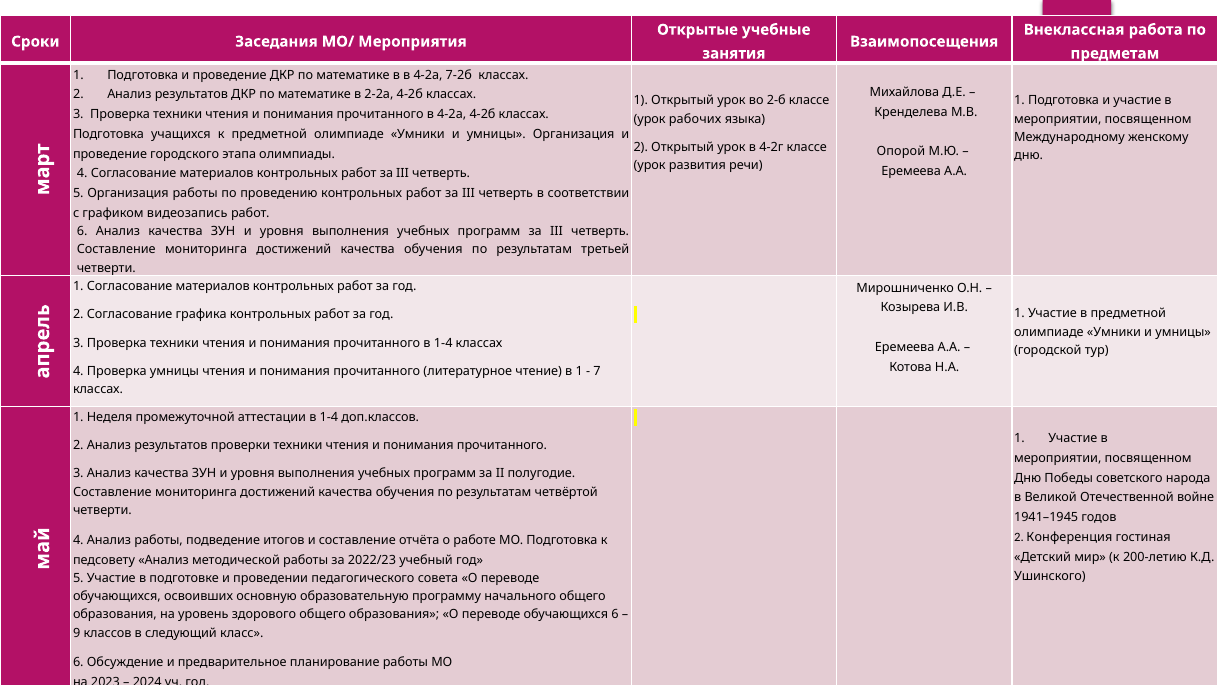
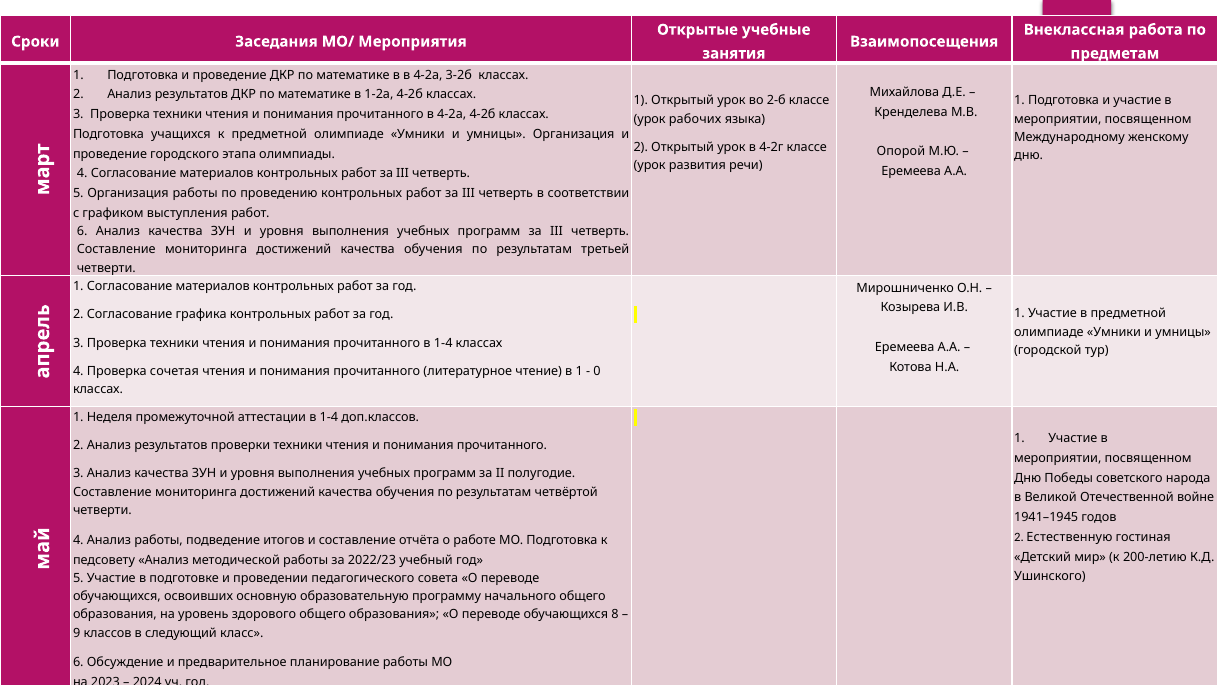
7-2б: 7-2б -> 3-2б
2-2а: 2-2а -> 1-2а
видеозапись: видеозапись -> выступления
Проверка умницы: умницы -> сочетая
7: 7 -> 0
Конференция: Конференция -> Естественную
обучающихся 6: 6 -> 8
